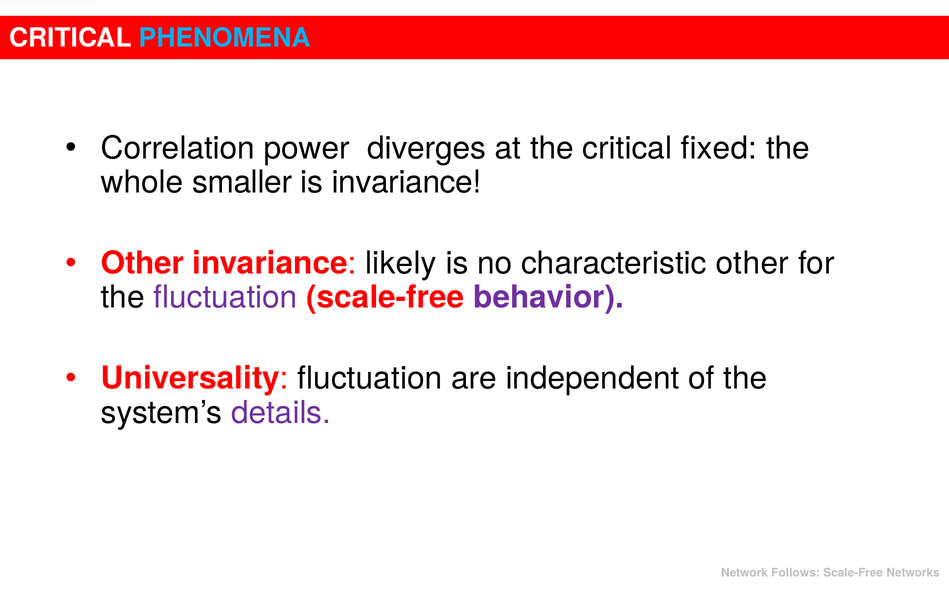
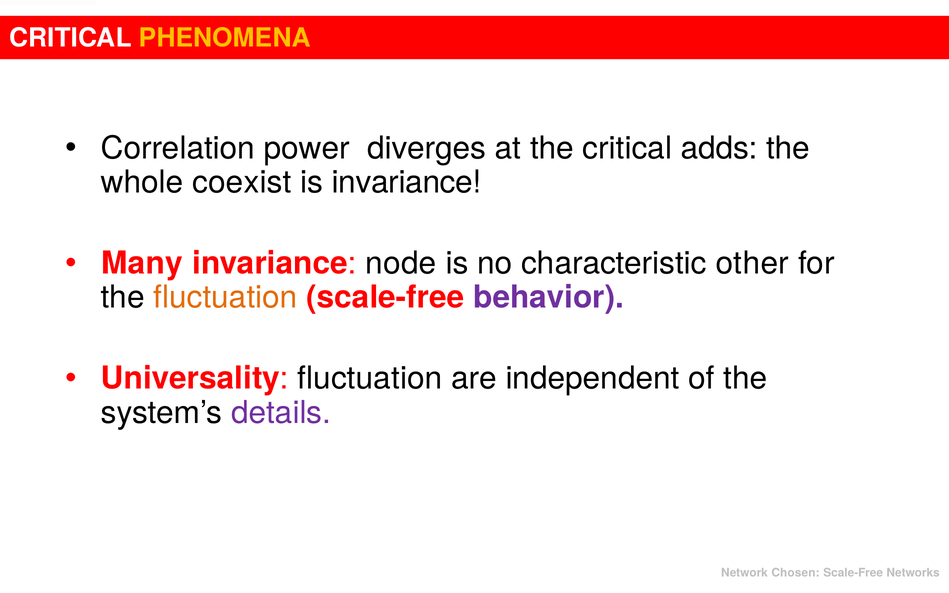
PHENOMENA colour: light blue -> yellow
fixed: fixed -> adds
smaller: smaller -> coexist
Other at (142, 263): Other -> Many
likely: likely -> node
fluctuation at (225, 298) colour: purple -> orange
Follows: Follows -> Chosen
